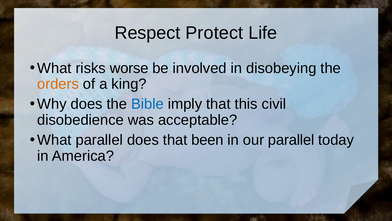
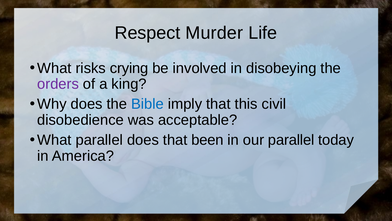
Protect: Protect -> Murder
worse: worse -> crying
orders colour: orange -> purple
